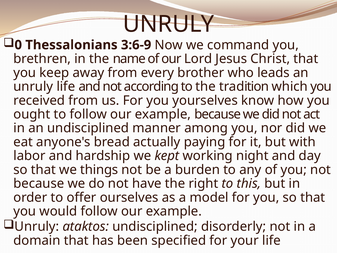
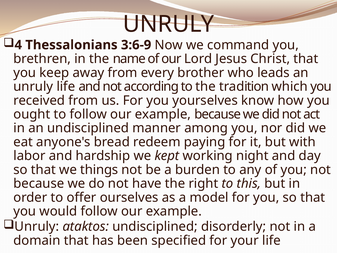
0: 0 -> 4
actually: actually -> redeem
